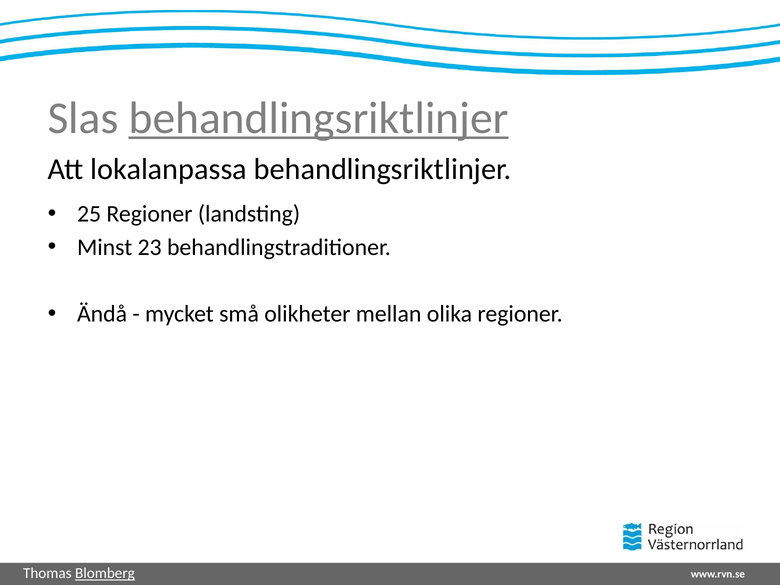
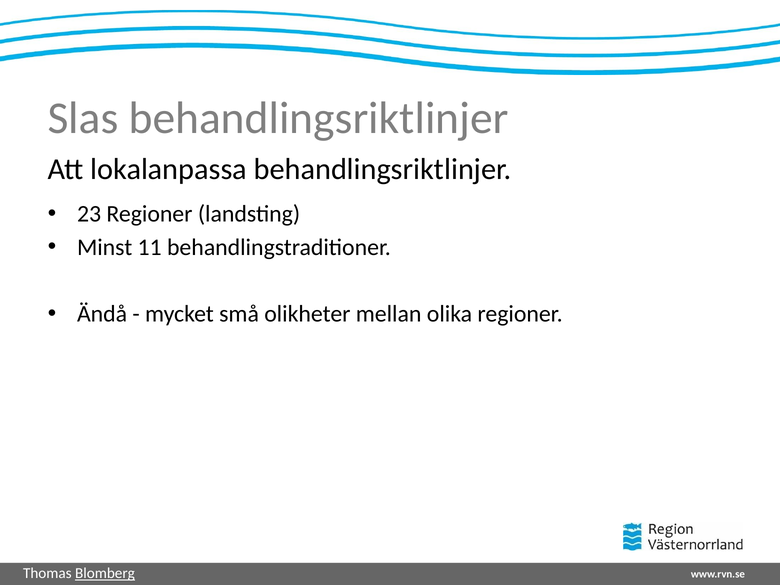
behandlingsriktlinjer at (319, 118) underline: present -> none
25: 25 -> 23
23: 23 -> 11
